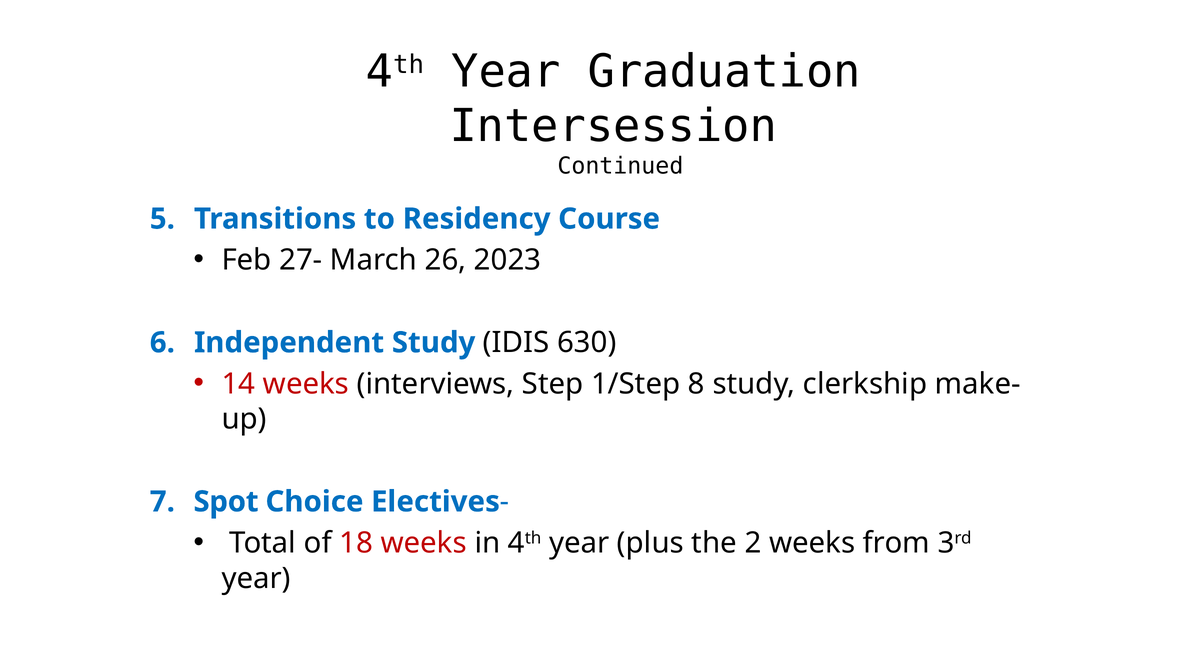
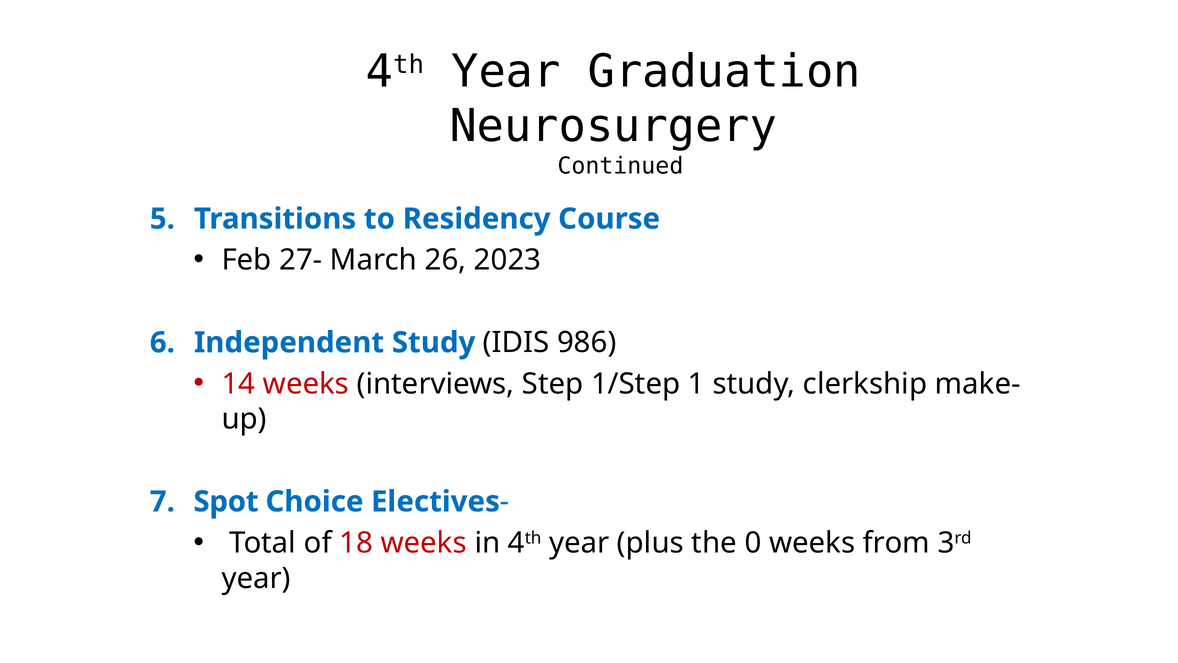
Intersession: Intersession -> Neurosurgery
630: 630 -> 986
8: 8 -> 1
2: 2 -> 0
